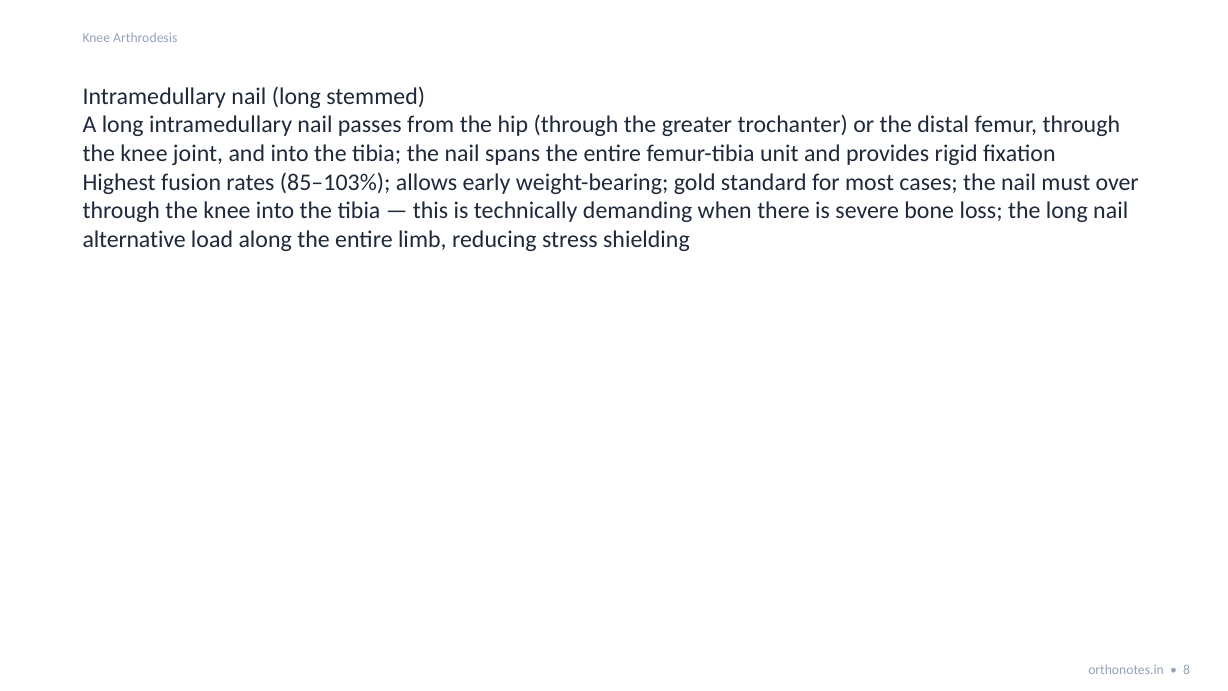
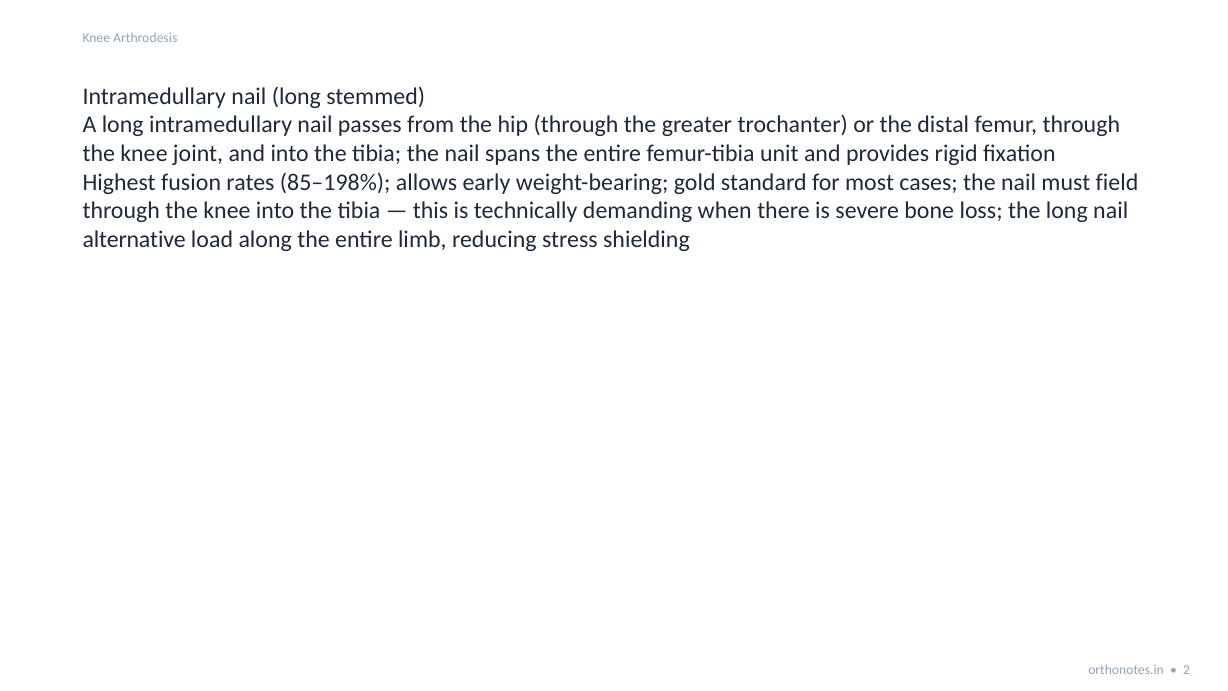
85–103%: 85–103% -> 85–198%
over: over -> field
8: 8 -> 2
